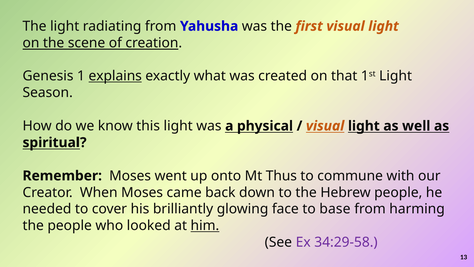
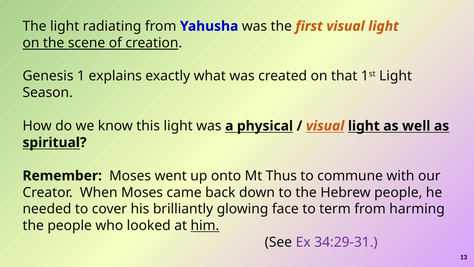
explains underline: present -> none
base: base -> term
34:29-58: 34:29-58 -> 34:29-31
